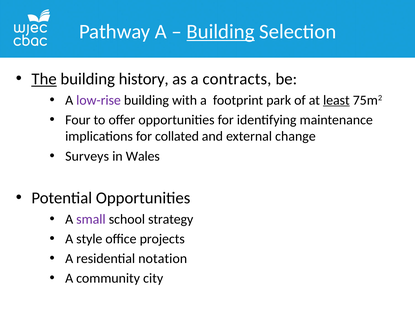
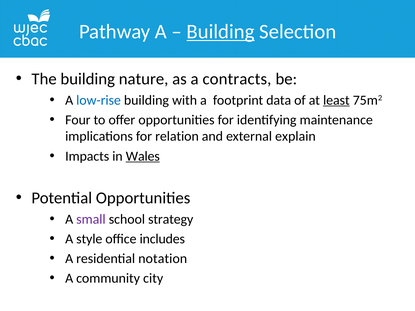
The underline: present -> none
history: history -> nature
low-rise colour: purple -> blue
park: park -> data
collated: collated -> relation
change: change -> explain
Surveys: Surveys -> Impacts
Wales underline: none -> present
projects: projects -> includes
